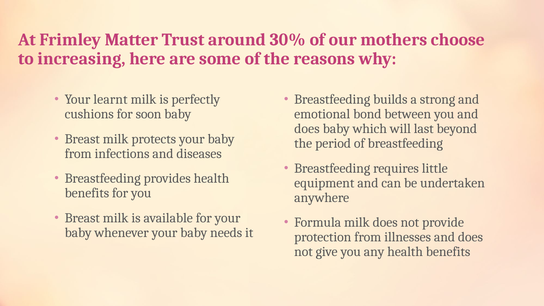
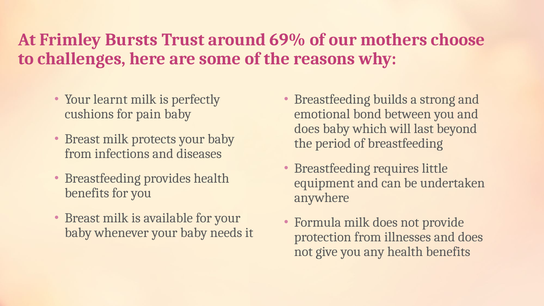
Matter: Matter -> Bursts
30%: 30% -> 69%
increasing: increasing -> challenges
soon: soon -> pain
